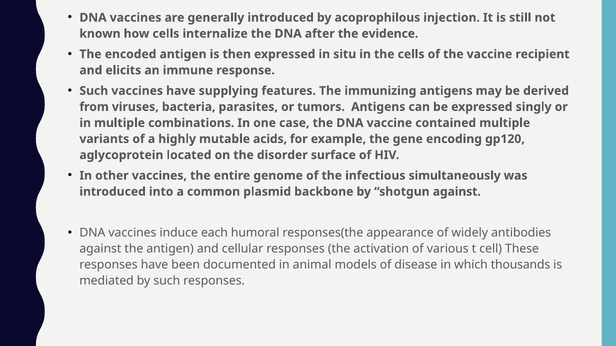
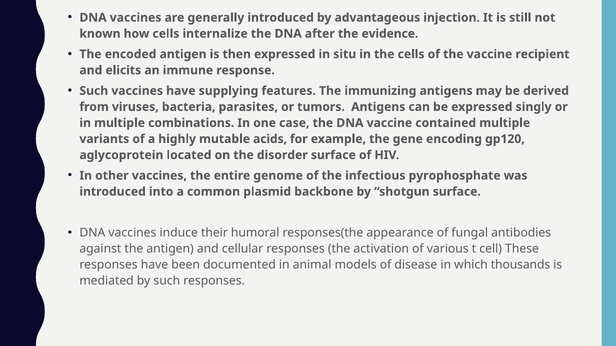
acoprophilous: acoprophilous -> advantageous
simultaneously: simultaneously -> pyrophosphate
shotgun against: against -> surface
each: each -> their
widely: widely -> fungal
